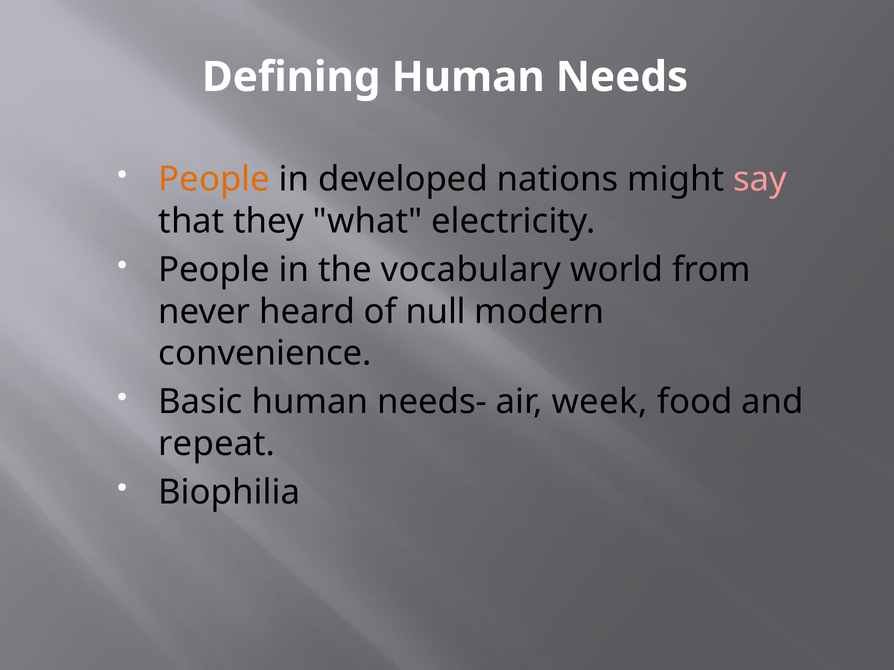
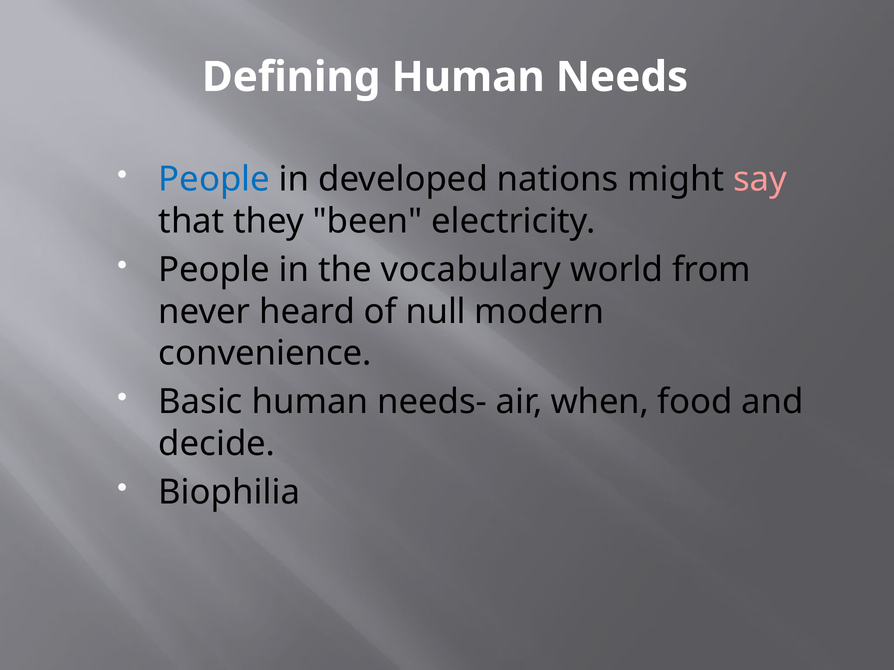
People at (214, 180) colour: orange -> blue
what: what -> been
week: week -> when
repeat: repeat -> decide
